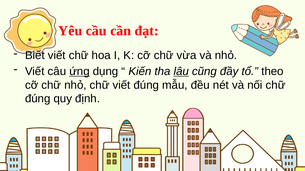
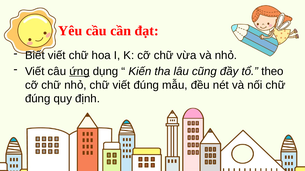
lâu underline: present -> none
